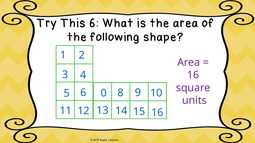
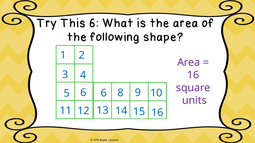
6 0: 0 -> 6
